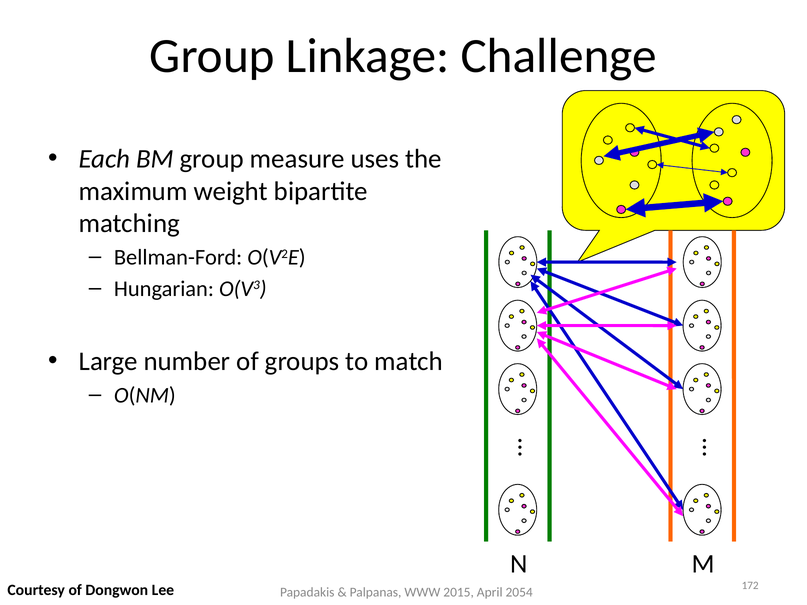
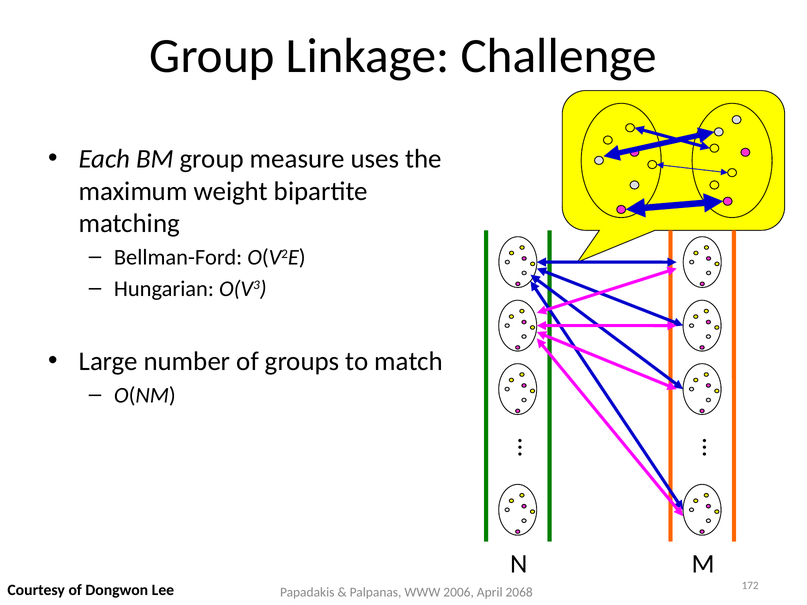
2015: 2015 -> 2006
2054: 2054 -> 2068
